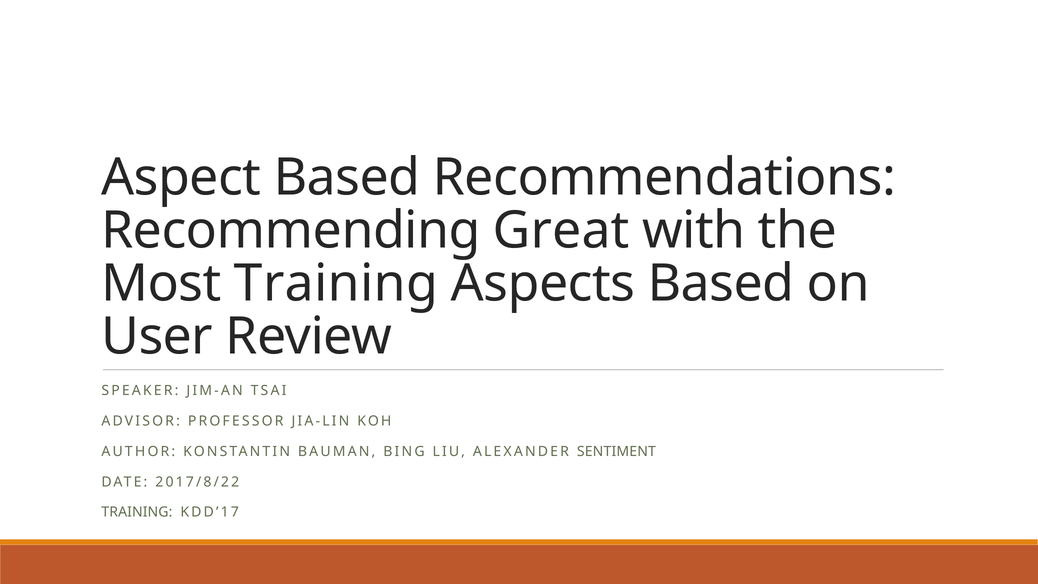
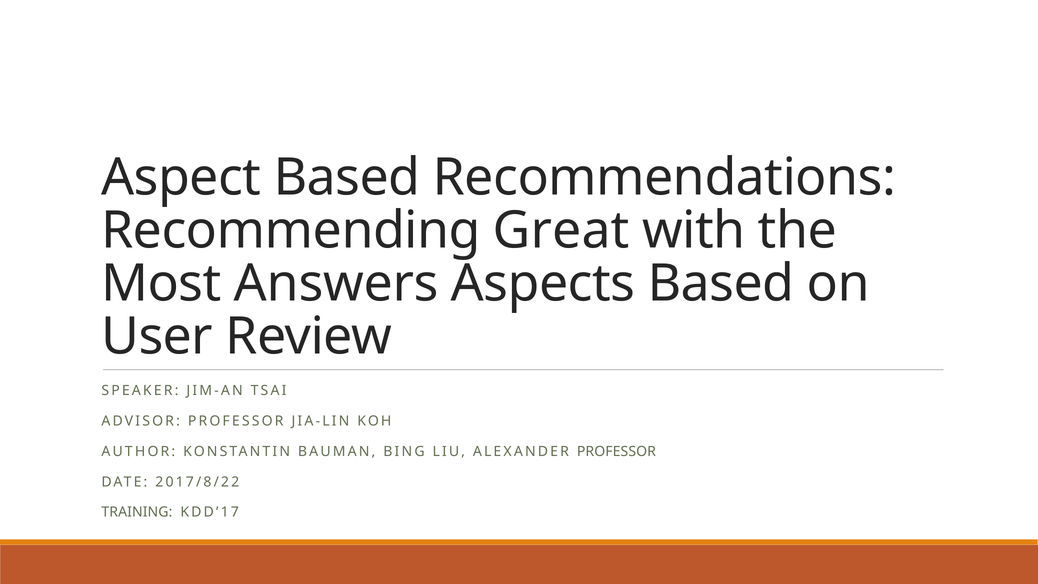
Most Training: Training -> Answers
ALEXANDER SENTIMENT: SENTIMENT -> PROFESSOR
